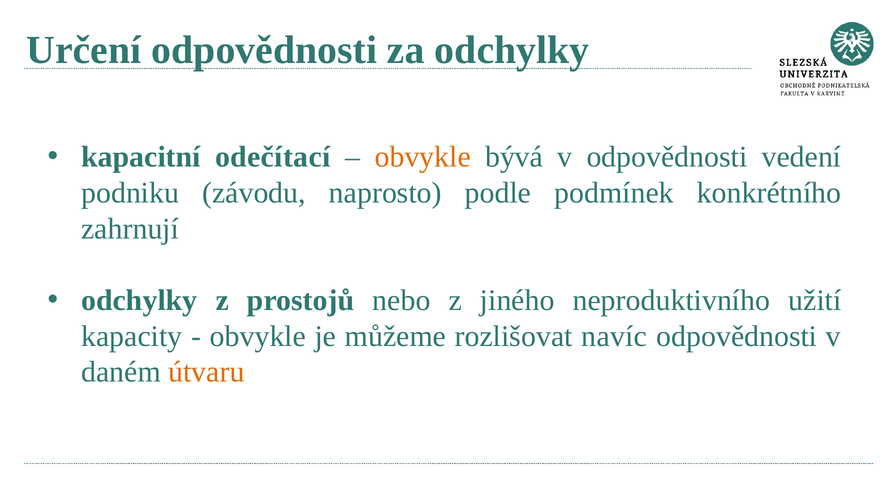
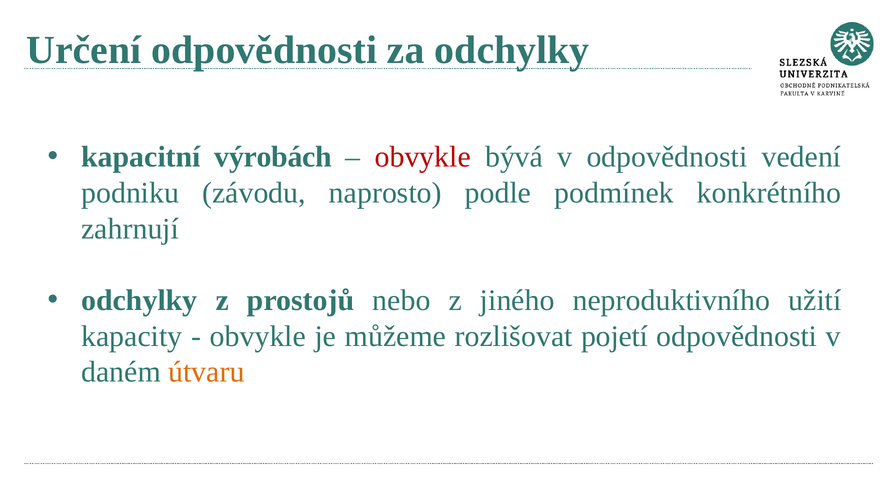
odečítací: odečítací -> výrobách
obvykle at (423, 157) colour: orange -> red
navíc: navíc -> pojetí
